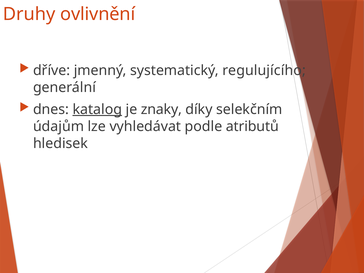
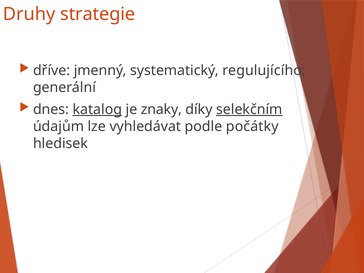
ovlivnění: ovlivnění -> strategie
selekčním underline: none -> present
atributů: atributů -> počátky
